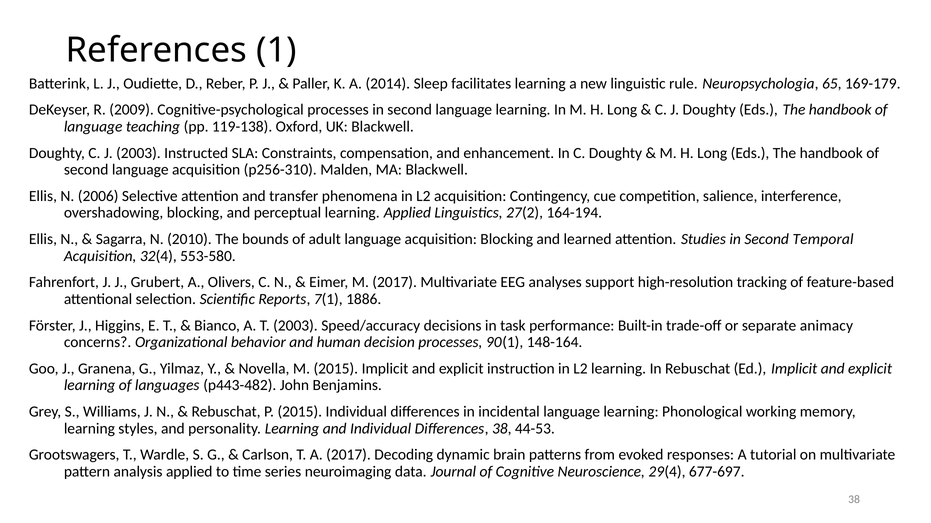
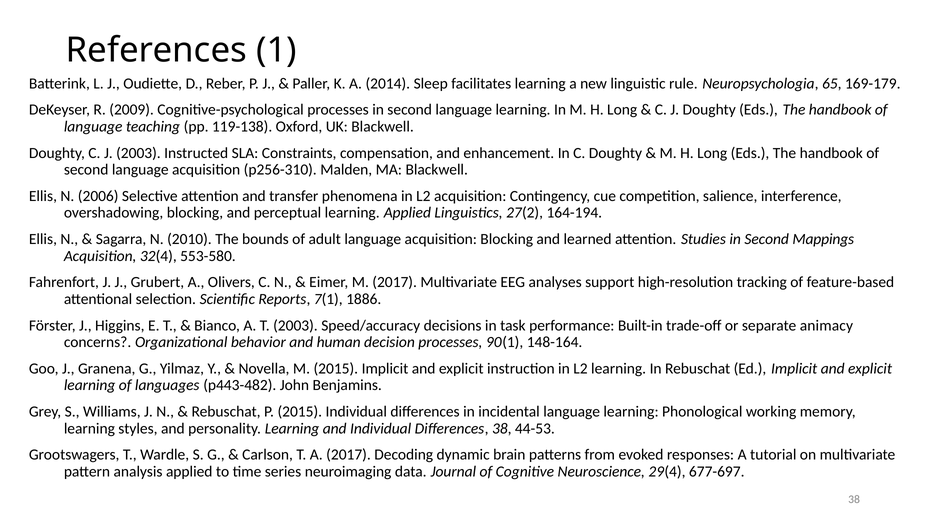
Temporal: Temporal -> Mappings
